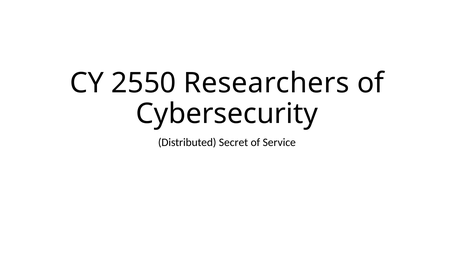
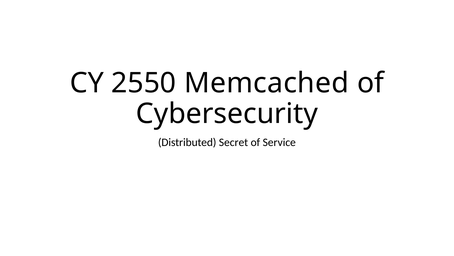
Researchers: Researchers -> Memcached
